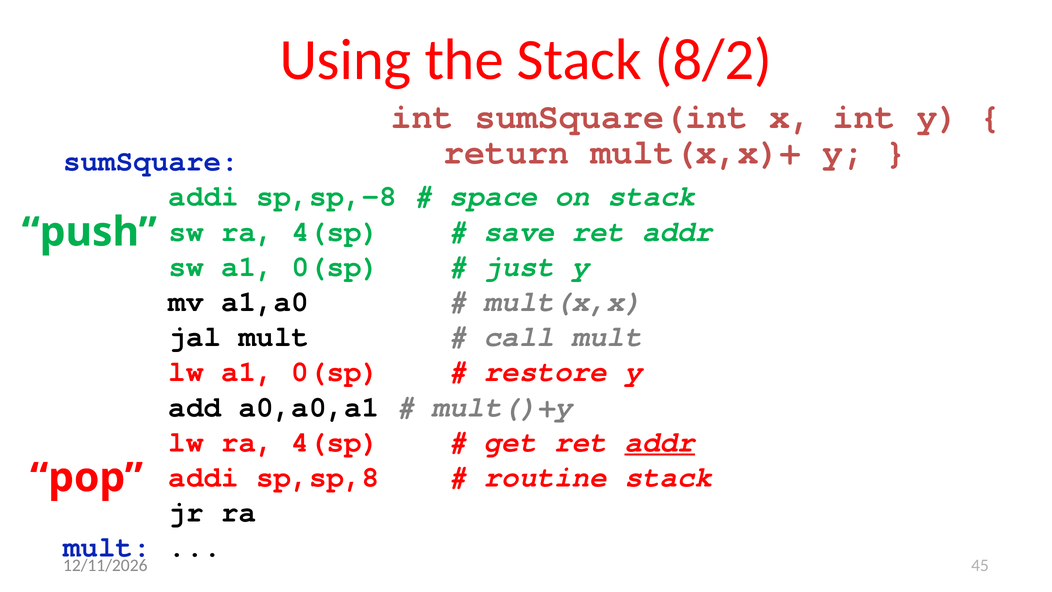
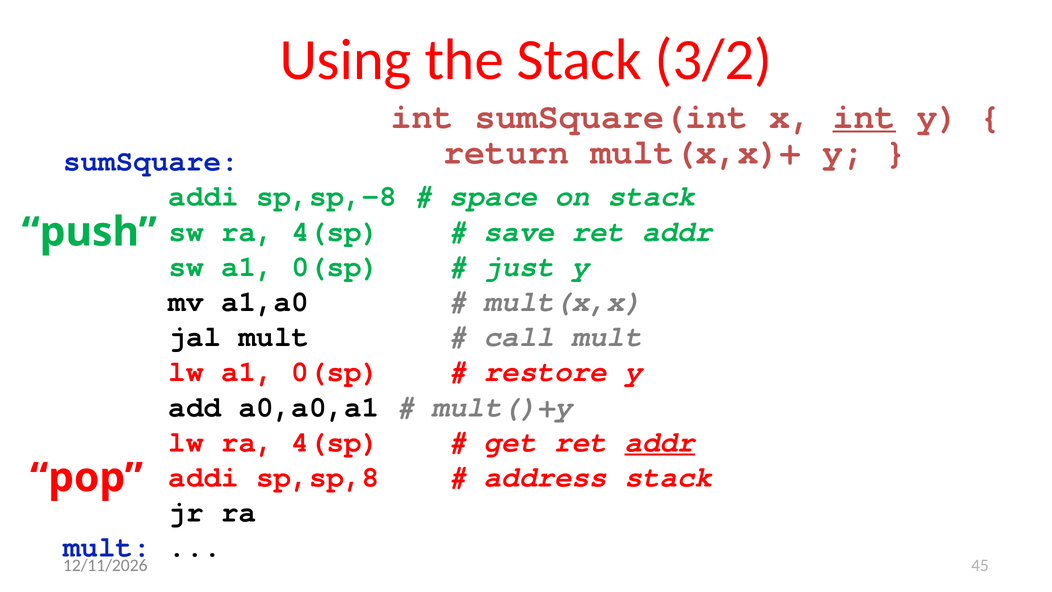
8/2: 8/2 -> 3/2
int at (864, 116) underline: none -> present
routine: routine -> address
